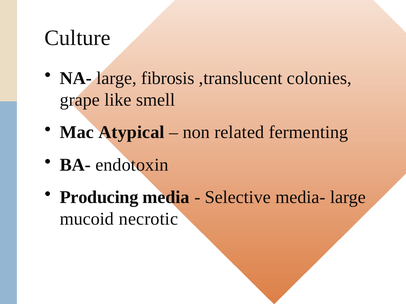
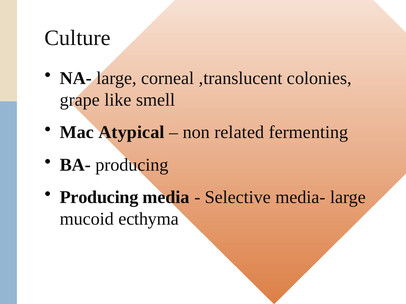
fibrosis: fibrosis -> corneal
BA- endotoxin: endotoxin -> producing
necrotic: necrotic -> ecthyma
